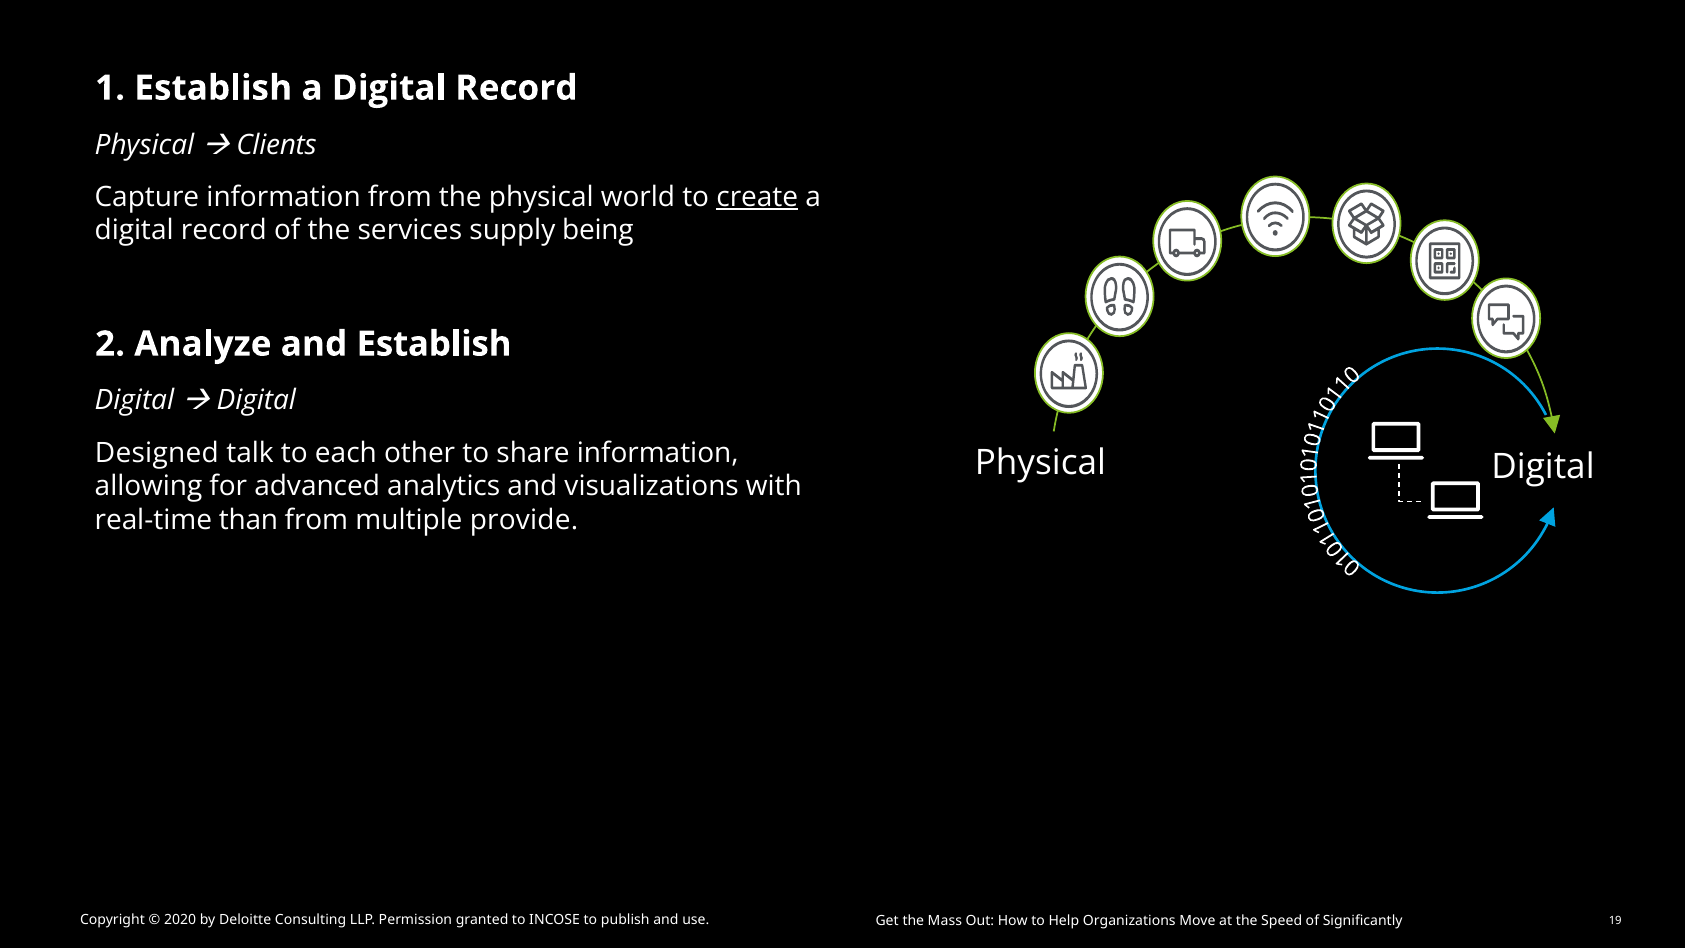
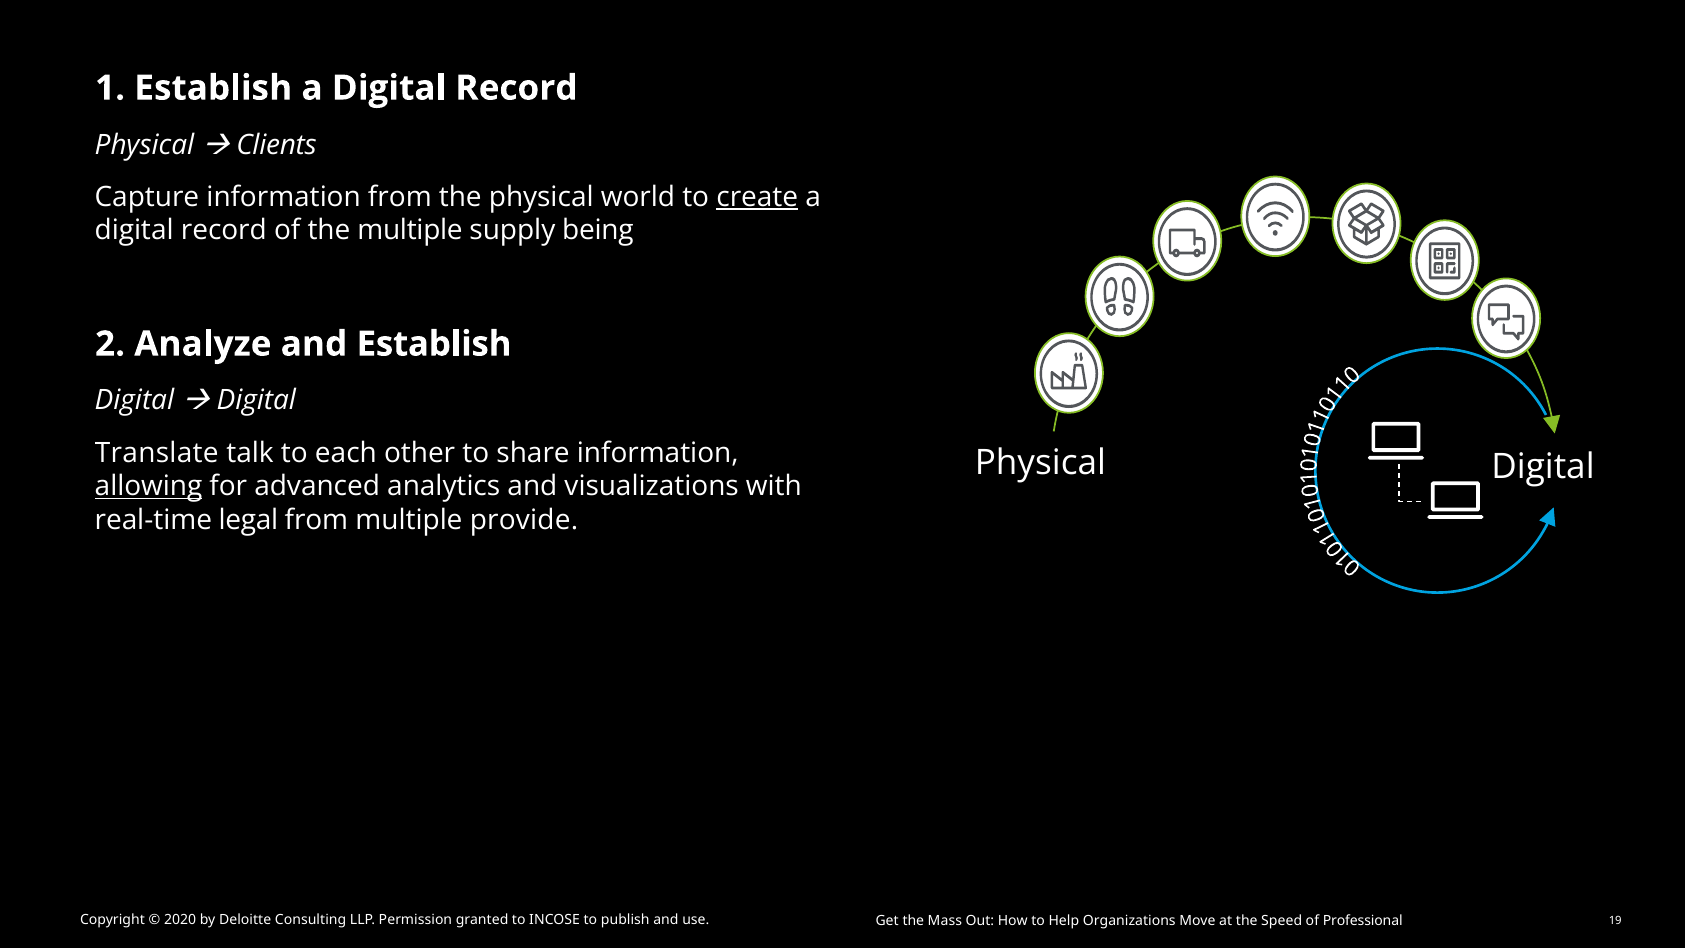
the services: services -> multiple
Designed: Designed -> Translate
allowing underline: none -> present
than: than -> legal
Significantly: Significantly -> Professional
